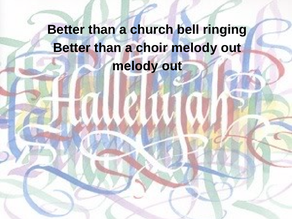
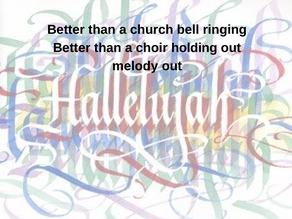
choir melody: melody -> holding
